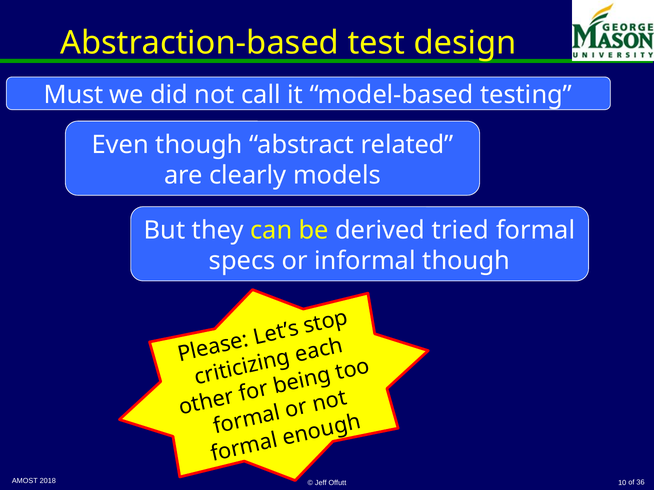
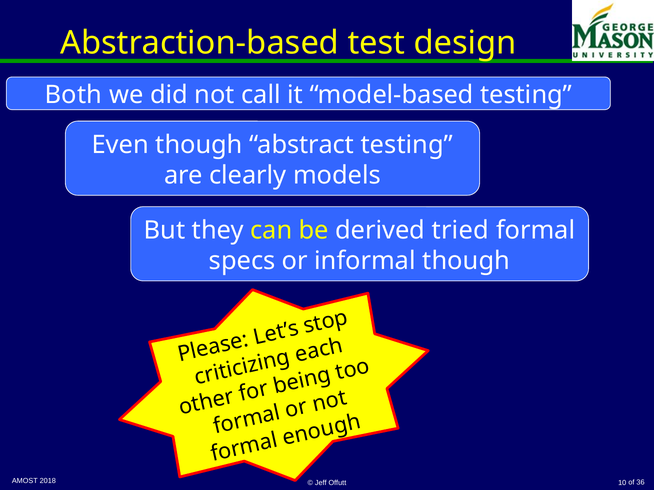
Must: Must -> Both
abstract related: related -> testing
